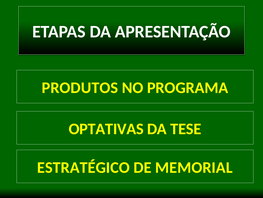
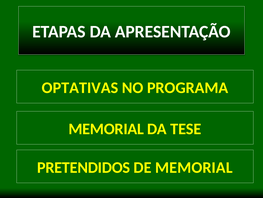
PRODUTOS: PRODUTOS -> OPTATIVAS
OPTATIVAS at (106, 129): OPTATIVAS -> MEMORIAL
ESTRATÉGICO: ESTRATÉGICO -> PRETENDIDOS
